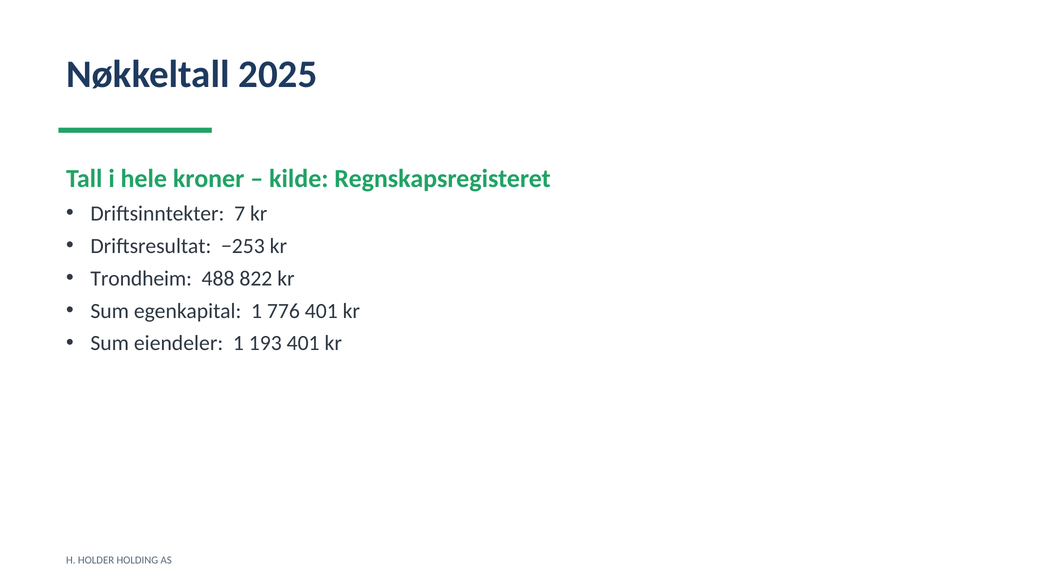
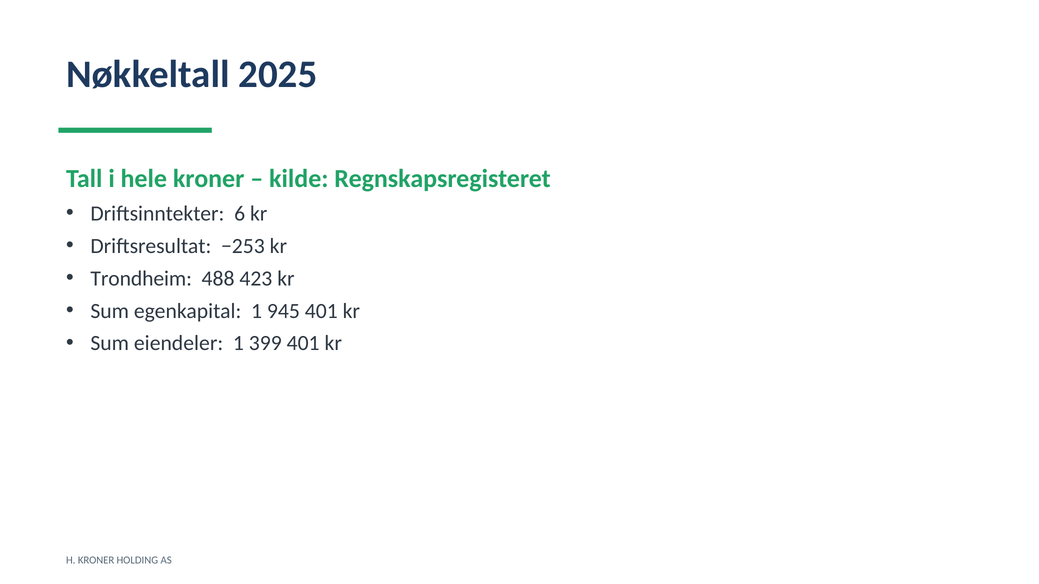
7: 7 -> 6
822: 822 -> 423
776: 776 -> 945
193: 193 -> 399
H HOLDER: HOLDER -> KRONER
